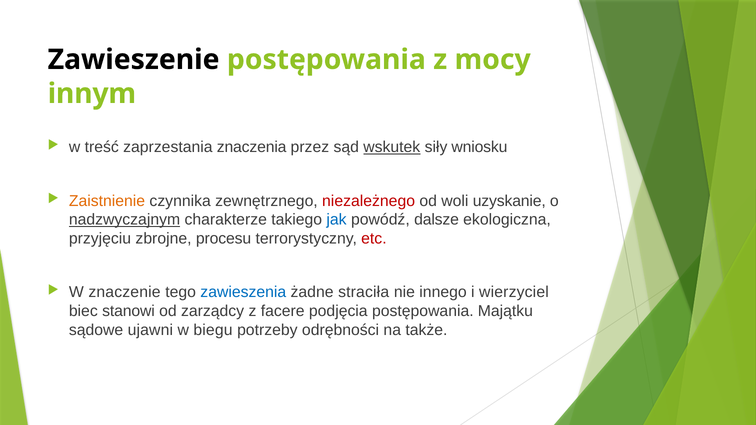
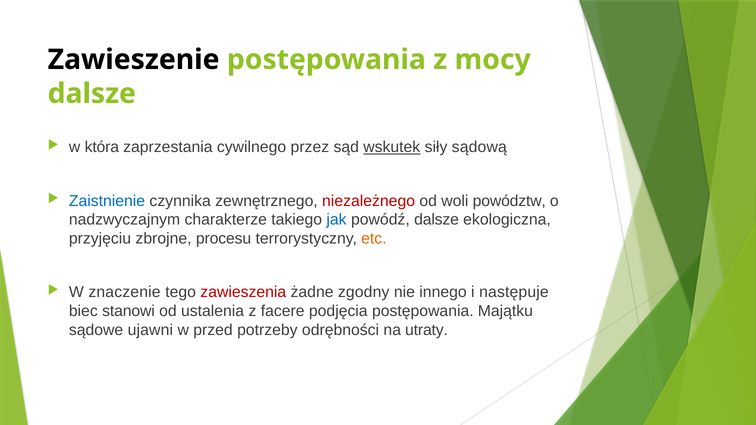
innym at (92, 94): innym -> dalsze
treść: treść -> która
znaczenia: znaczenia -> cywilnego
wniosku: wniosku -> sądową
Zaistnienie colour: orange -> blue
uzyskanie: uzyskanie -> powództw
nadzwyczajnym underline: present -> none
etc colour: red -> orange
zawieszenia colour: blue -> red
straciła: straciła -> zgodny
wierzyciel: wierzyciel -> następuje
zarządcy: zarządcy -> ustalenia
biegu: biegu -> przed
także: także -> utraty
